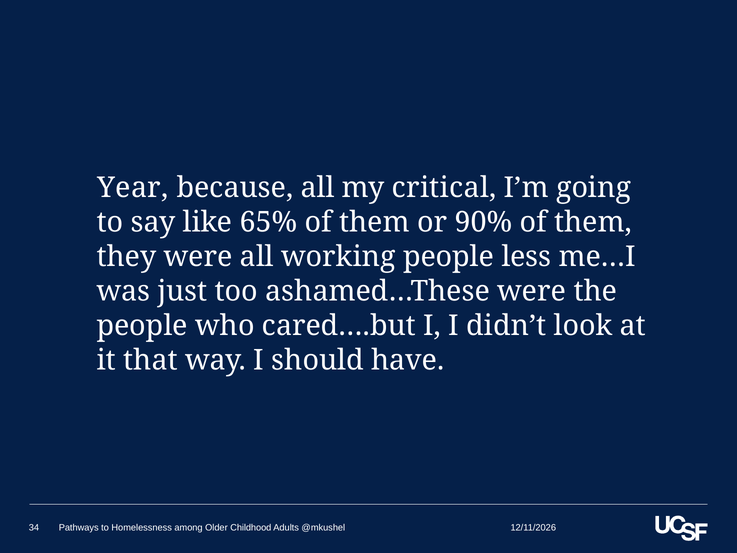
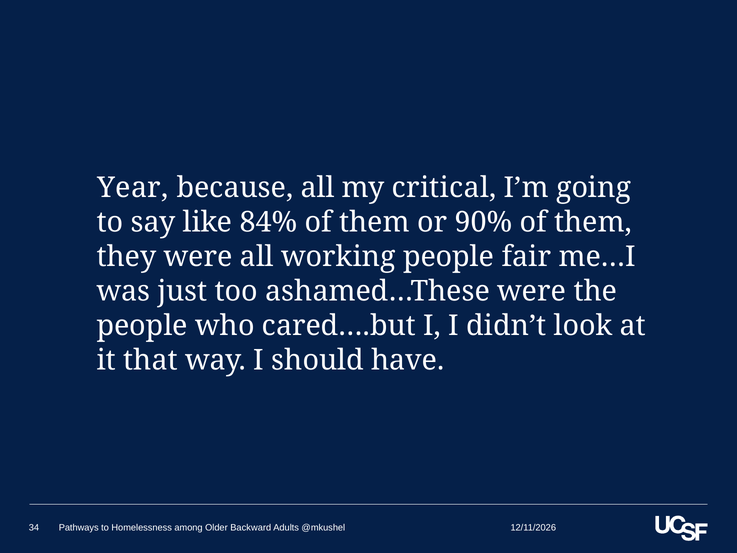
65%: 65% -> 84%
less: less -> fair
Childhood: Childhood -> Backward
